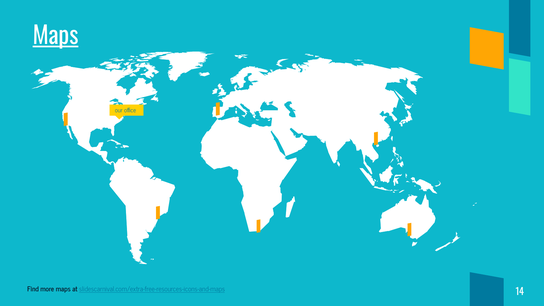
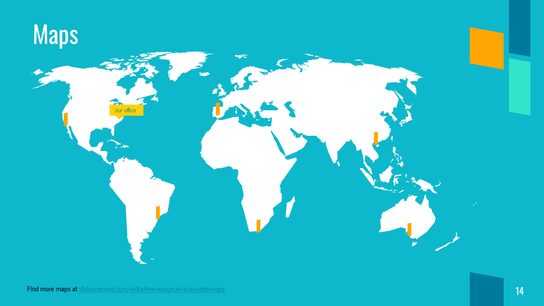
Maps at (56, 36) underline: present -> none
